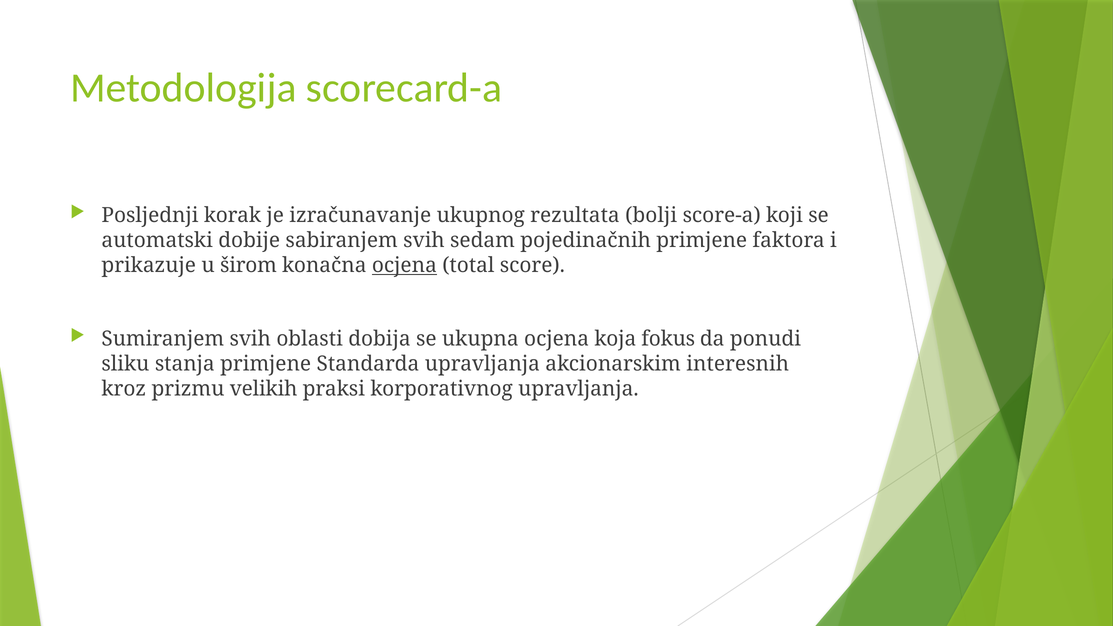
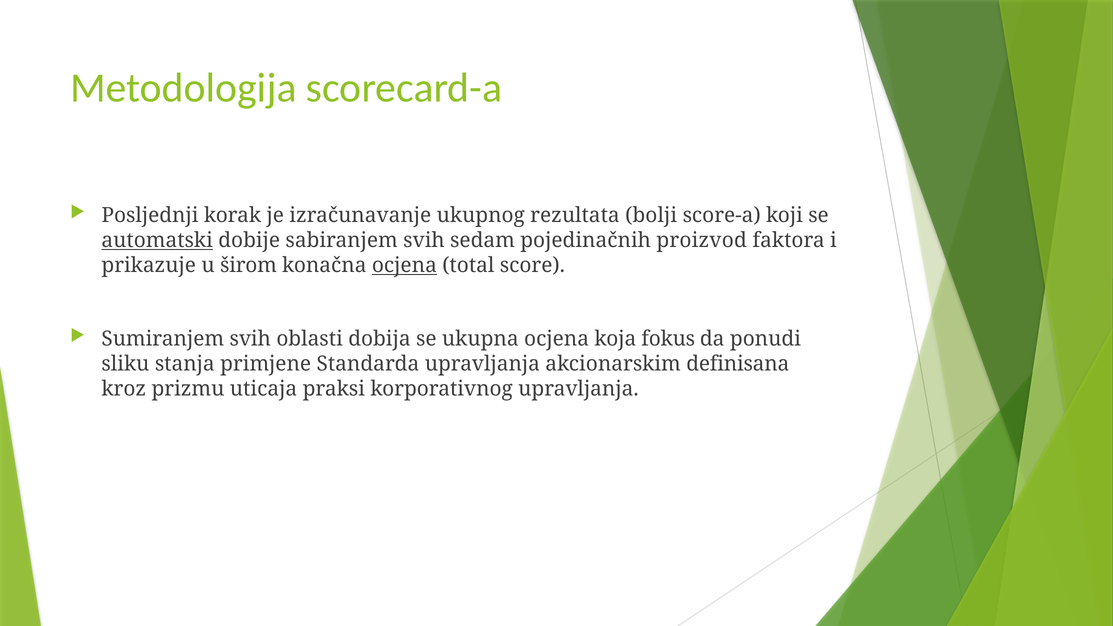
automatski underline: none -> present
pojedinačnih primjene: primjene -> proizvod
interesnih: interesnih -> definisana
velikih: velikih -> uticaja
